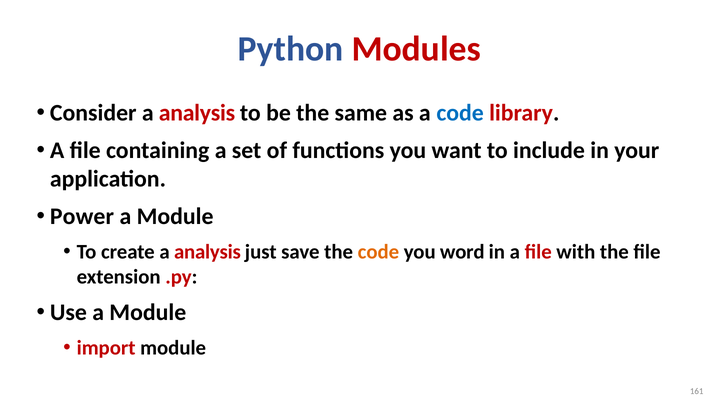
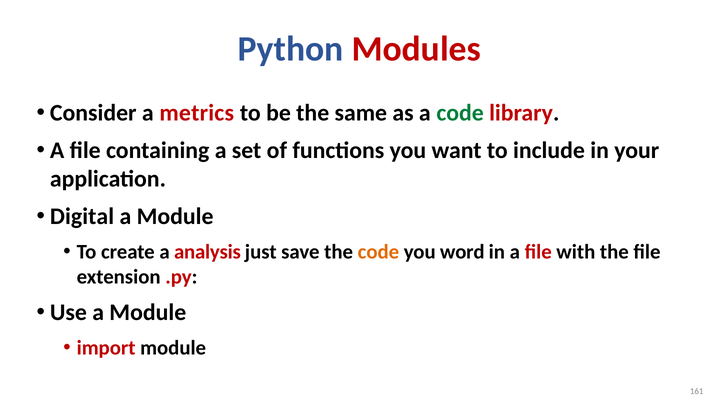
Consider a analysis: analysis -> metrics
code at (460, 113) colour: blue -> green
Power: Power -> Digital
